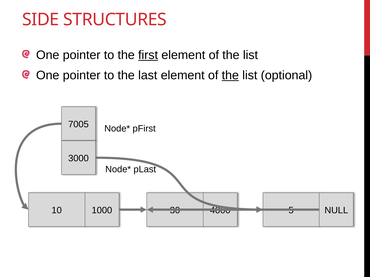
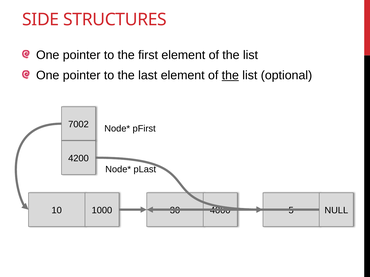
first underline: present -> none
7005: 7005 -> 7002
3000: 3000 -> 4200
